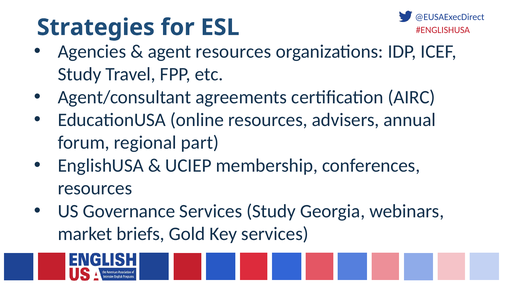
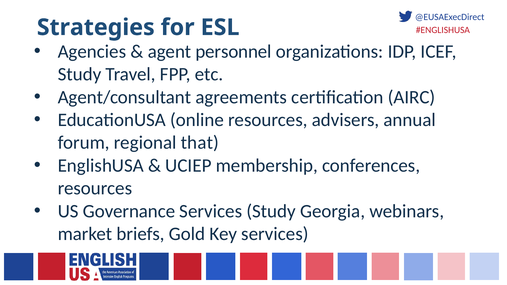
agent resources: resources -> personnel
part: part -> that
